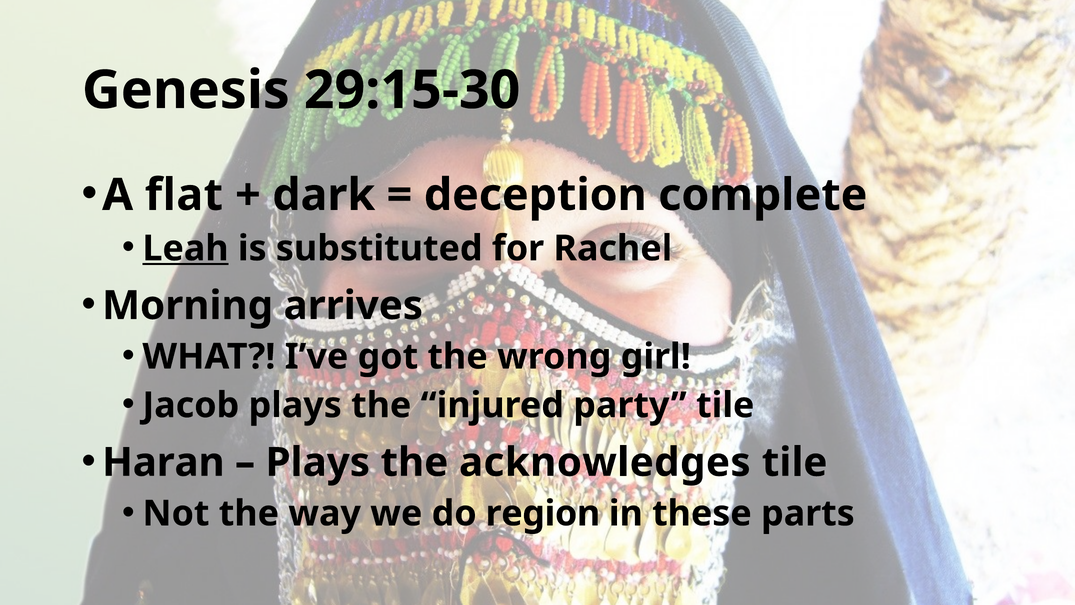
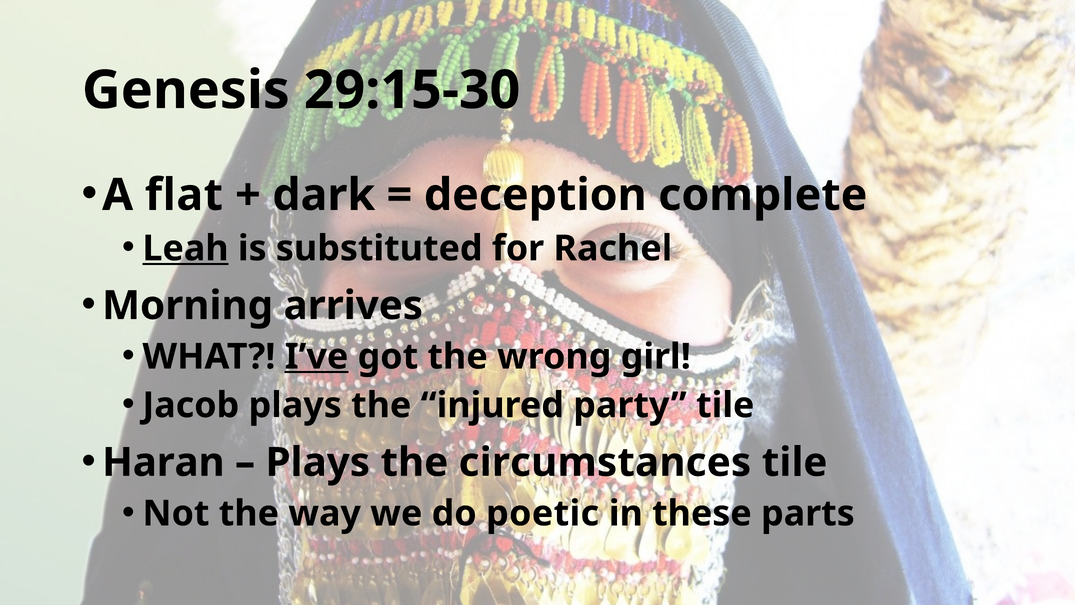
I’ve underline: none -> present
acknowledges: acknowledges -> circumstances
region: region -> poetic
